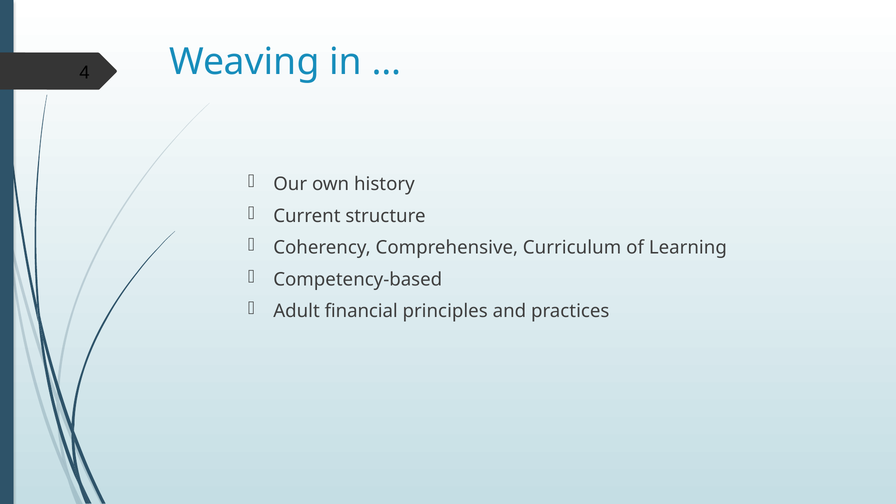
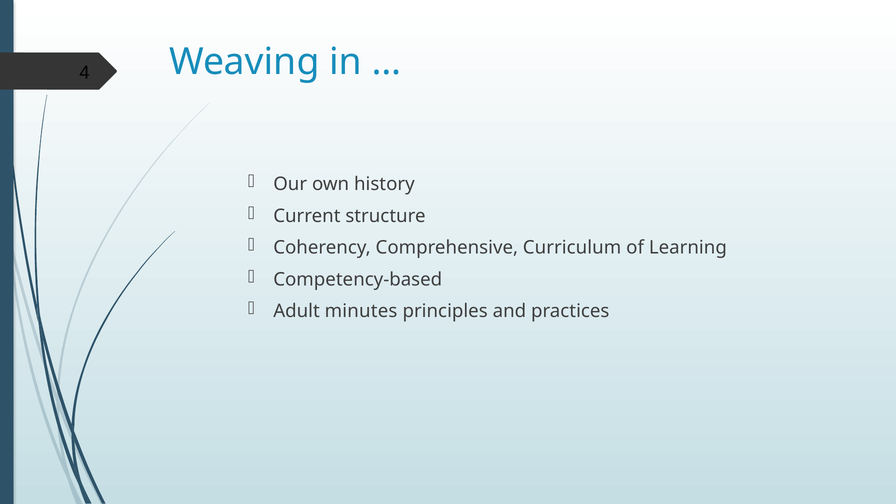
financial: financial -> minutes
